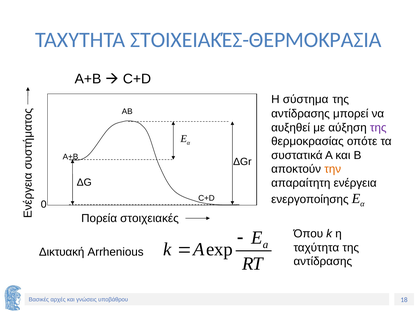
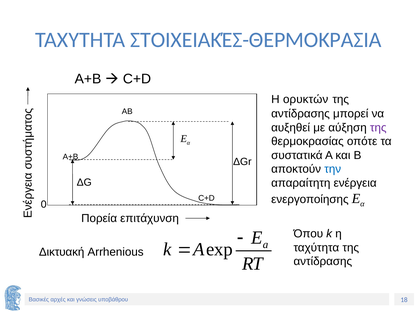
σύστημα: σύστημα -> ορυκτών
την colour: orange -> blue
στοιχειακές: στοιχειακές -> επιτάχυνση
